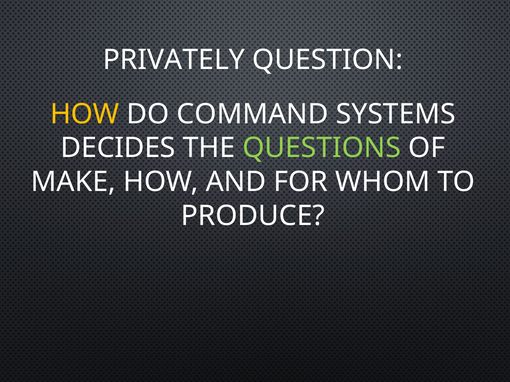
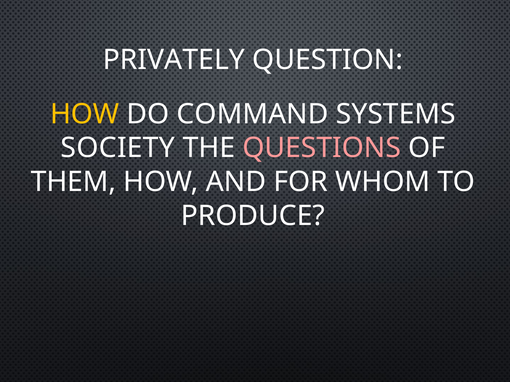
DECIDES: DECIDES -> SOCIETY
QUESTIONS colour: light green -> pink
MAKE: MAKE -> THEM
